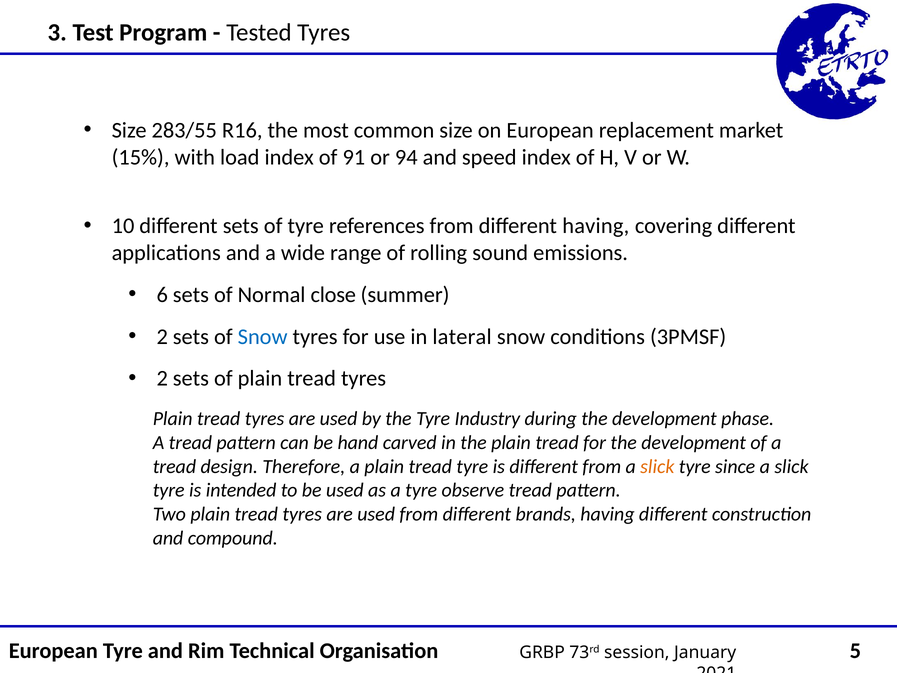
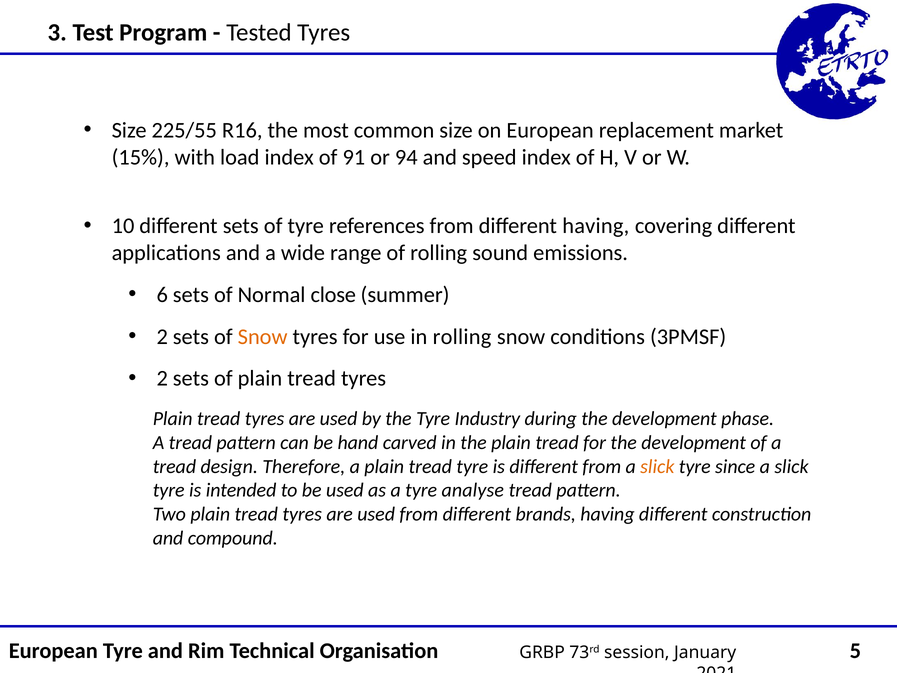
283/55: 283/55 -> 225/55
Snow at (263, 336) colour: blue -> orange
in lateral: lateral -> rolling
observe: observe -> analyse
